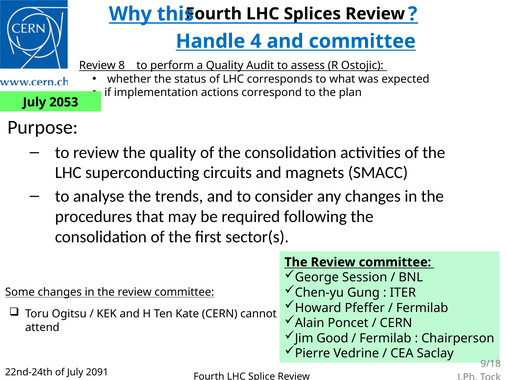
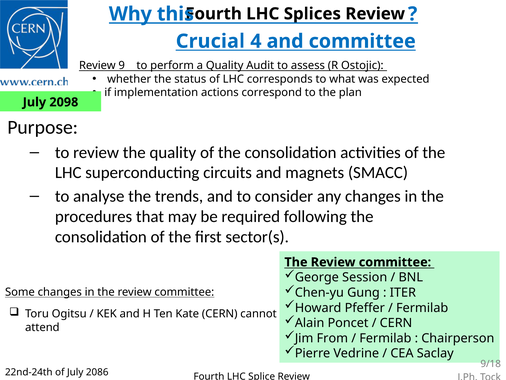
Handle: Handle -> Crucial
8: 8 -> 9
2053: 2053 -> 2098
Good: Good -> From
2091: 2091 -> 2086
